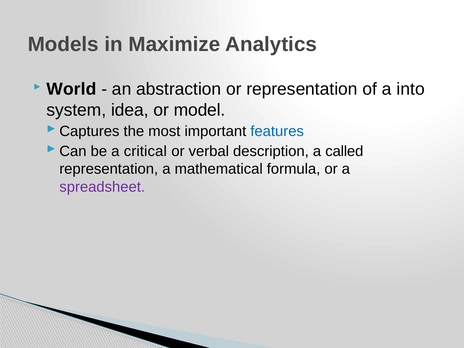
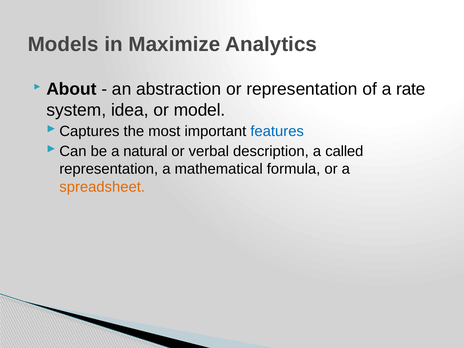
World: World -> About
into: into -> rate
critical: critical -> natural
spreadsheet colour: purple -> orange
